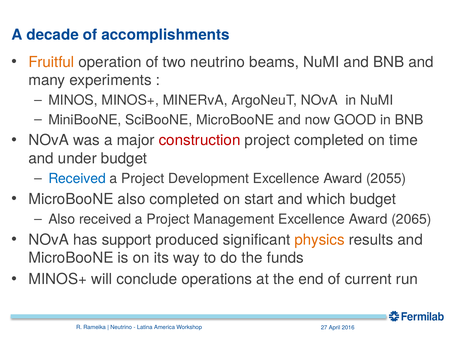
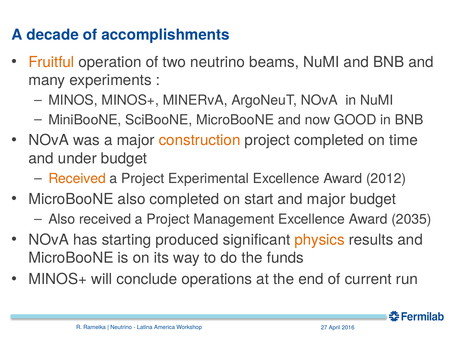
construction colour: red -> orange
Received at (77, 179) colour: blue -> orange
Development: Development -> Experimental
2055: 2055 -> 2012
and which: which -> major
2065: 2065 -> 2035
support: support -> starting
